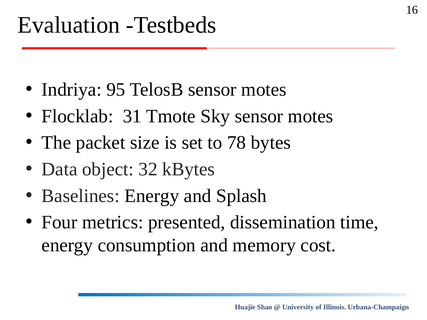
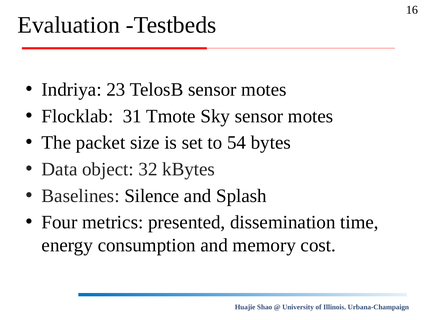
95: 95 -> 23
78: 78 -> 54
Baselines Energy: Energy -> Silence
